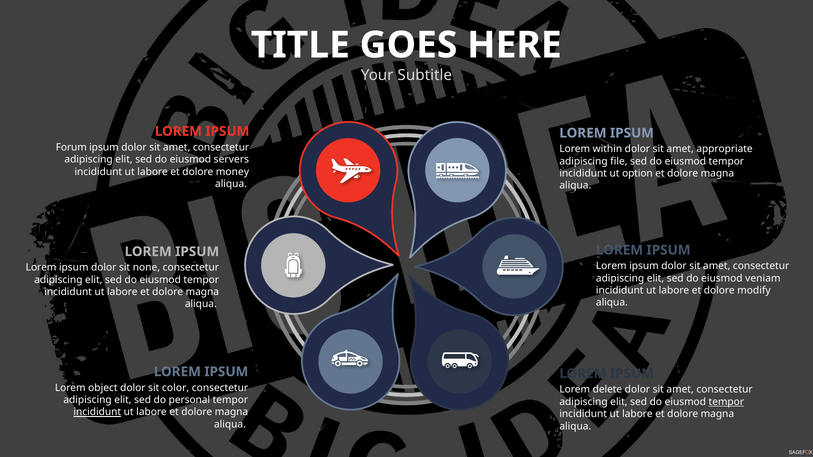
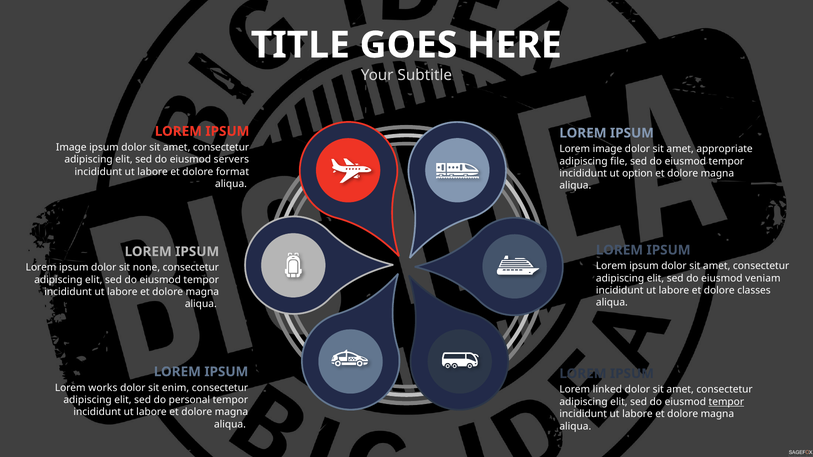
Forum at (71, 147): Forum -> Image
Lorem within: within -> image
money: money -> format
modify: modify -> classes
object: object -> works
color: color -> enim
delete: delete -> linked
incididunt at (97, 412) underline: present -> none
